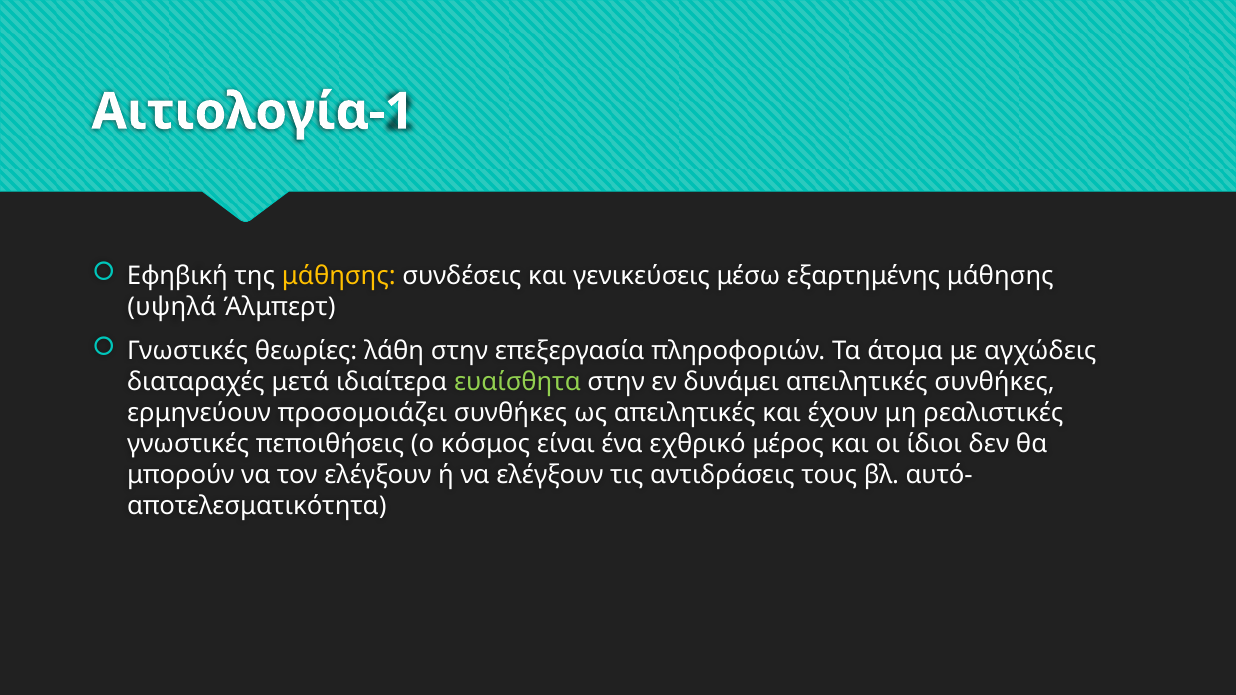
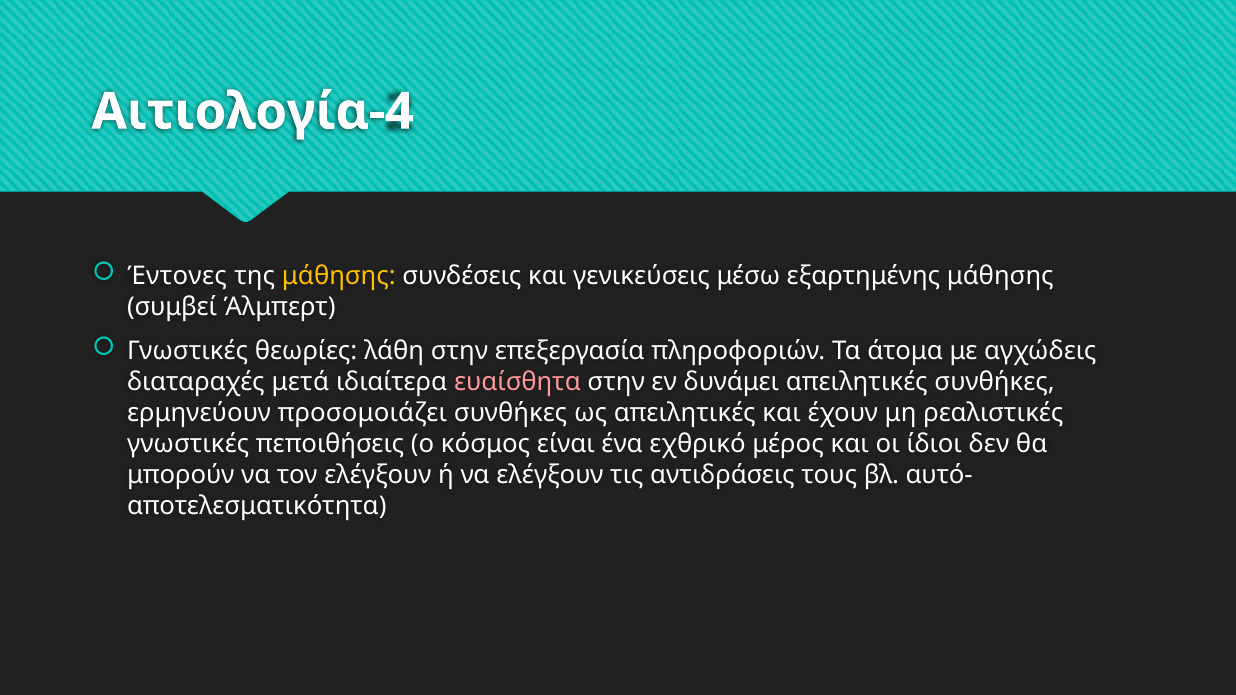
Αιτιολογία-1: Αιτιολογία-1 -> Αιτιολογία-4
Εφηβική: Εφηβική -> Έντονες
υψηλά: υψηλά -> συμβεί
ευαίσθητα colour: light green -> pink
